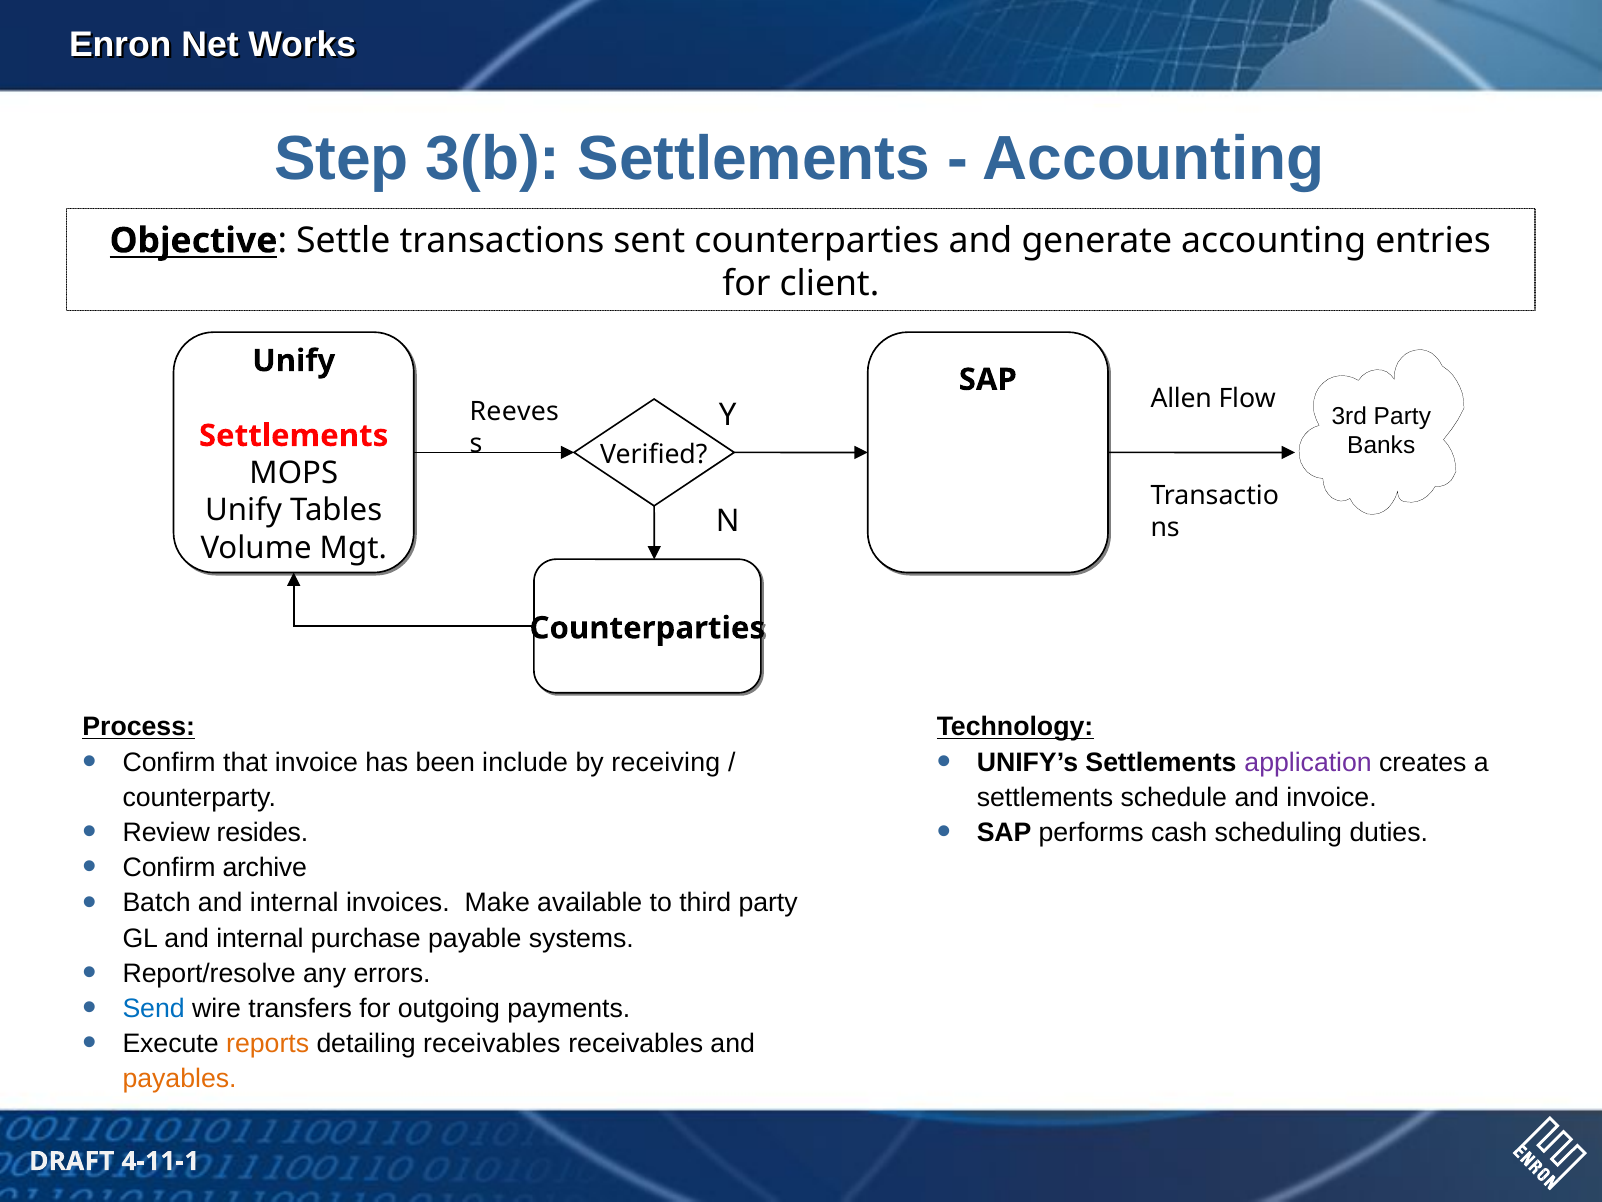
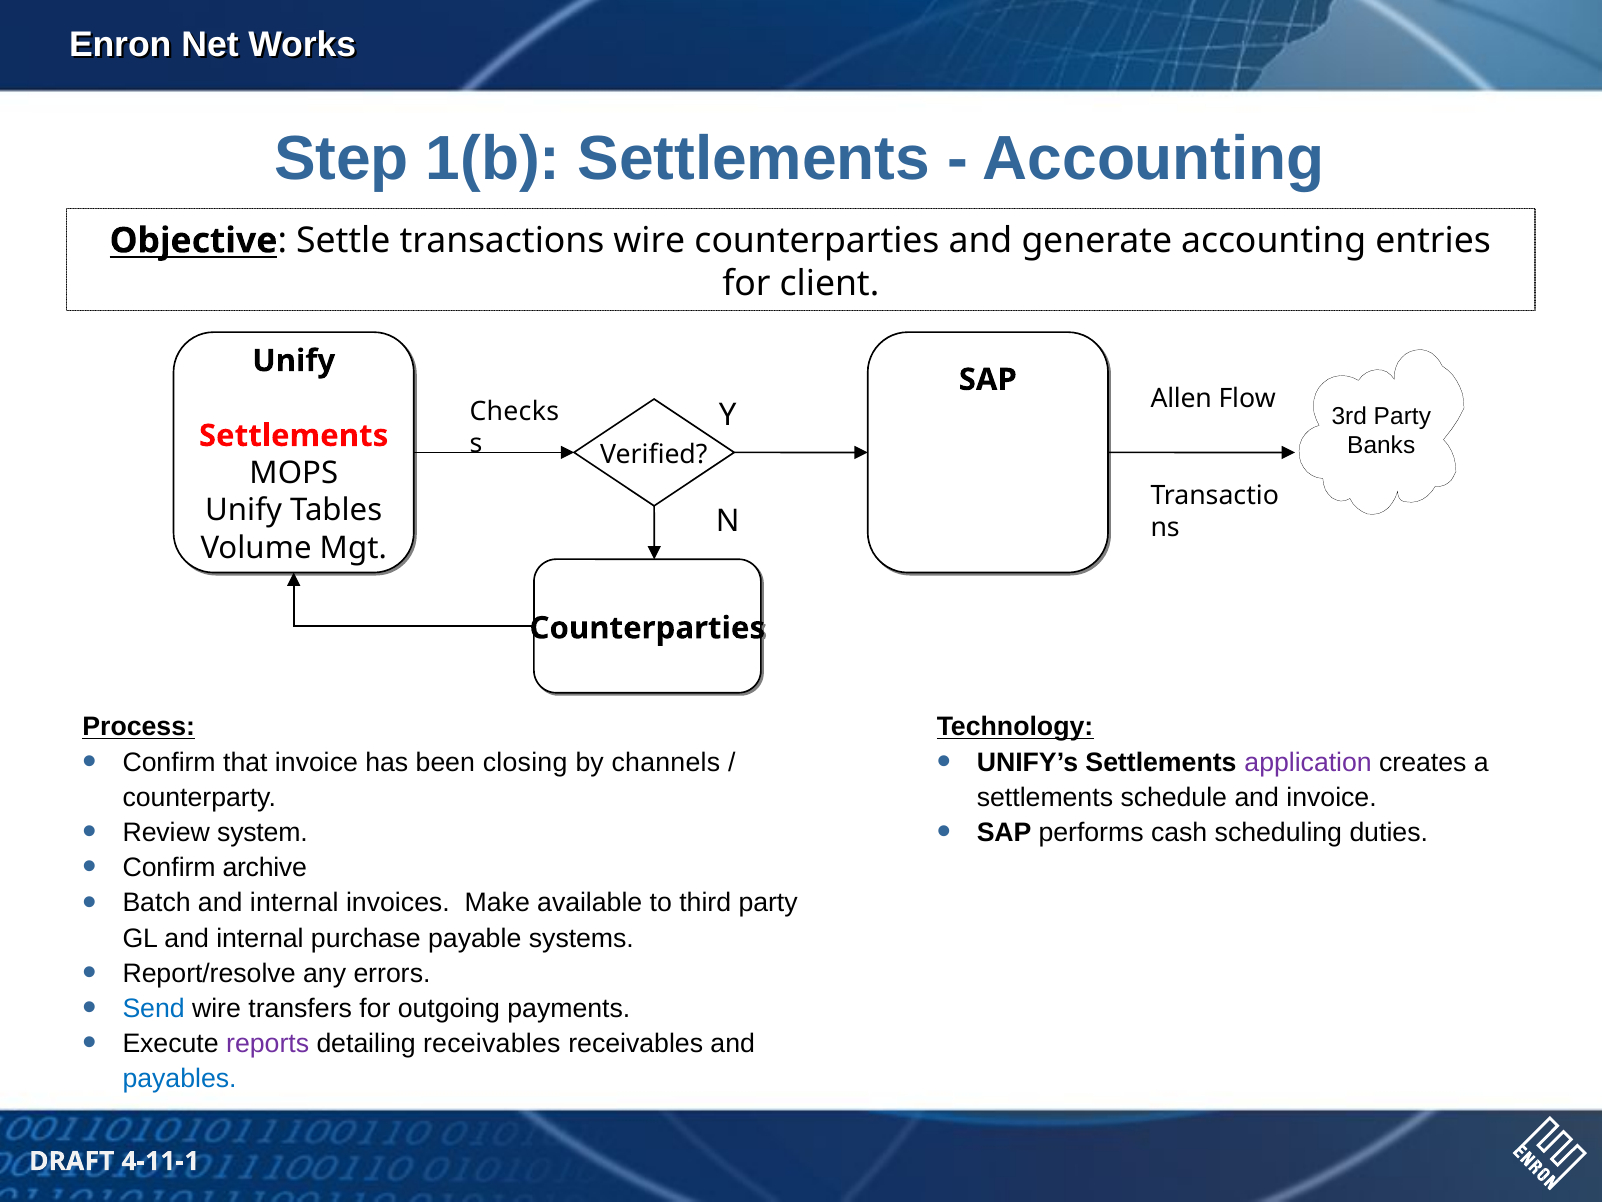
3(b: 3(b -> 1(b
transactions sent: sent -> wire
Reeves: Reeves -> Checks
include: include -> closing
receiving: receiving -> channels
resides: resides -> system
reports colour: orange -> purple
payables colour: orange -> blue
